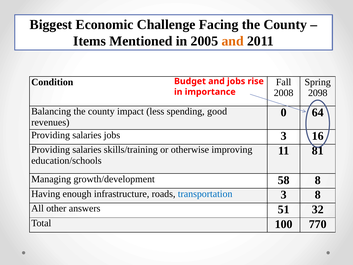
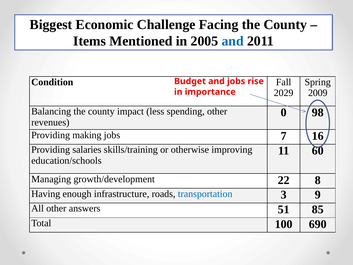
and at (233, 41) colour: orange -> blue
2008: 2008 -> 2029
2098: 2098 -> 2009
spending good: good -> other
64: 64 -> 98
salaries at (87, 135): salaries -> making
jobs 3: 3 -> 7
81: 81 -> 60
58: 58 -> 22
3 8: 8 -> 9
32: 32 -> 85
770: 770 -> 690
